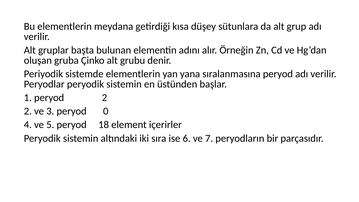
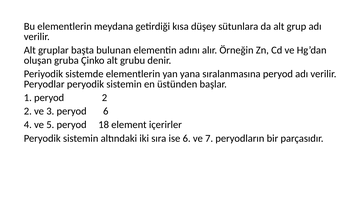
peryod 0: 0 -> 6
